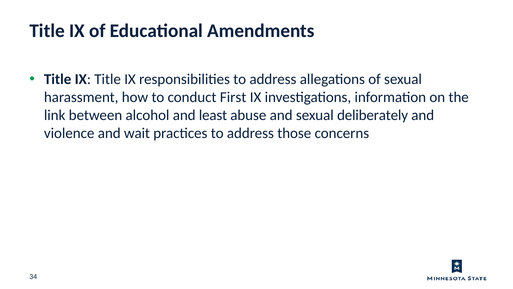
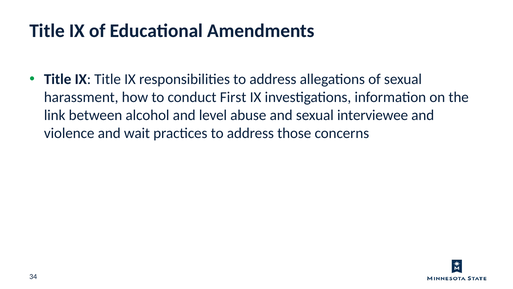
least: least -> level
deliberately: deliberately -> interviewee
